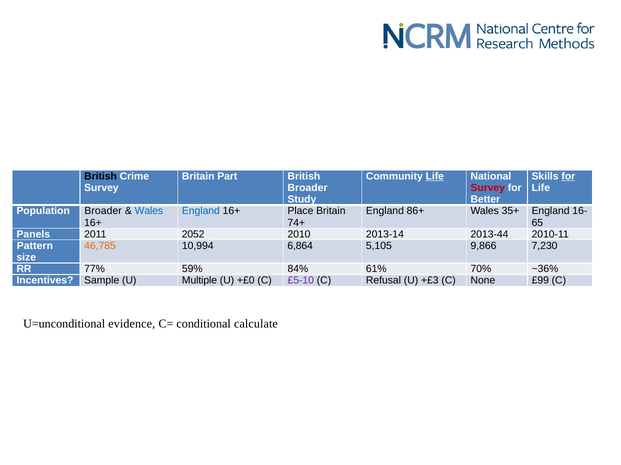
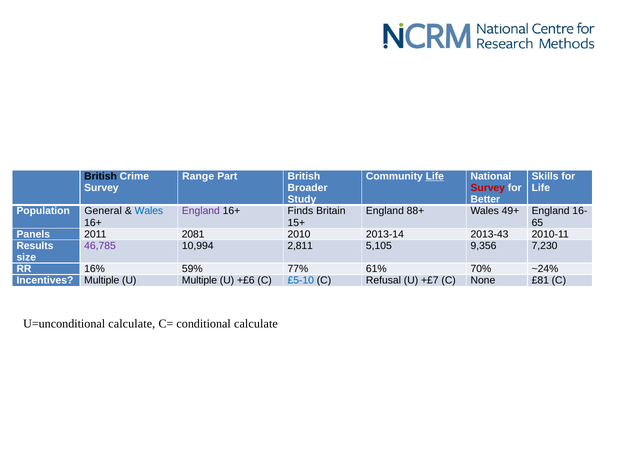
Britain at (198, 177): Britain -> Range
for at (568, 177) underline: present -> none
Population Broader: Broader -> General
England at (201, 211) colour: blue -> purple
Place: Place -> Finds
86+: 86+ -> 88+
35+: 35+ -> 49+
74+: 74+ -> 15+
2052: 2052 -> 2081
2013-44: 2013-44 -> 2013-43
Pattern: Pattern -> Results
46,785 colour: orange -> purple
6,864: 6,864 -> 2,811
9,866: 9,866 -> 9,356
77%: 77% -> 16%
84%: 84% -> 77%
~36%: ~36% -> ~24%
Incentives Sample: Sample -> Multiple
+£0: +£0 -> +£6
£5-10 colour: purple -> blue
+£3: +£3 -> +£7
£99: £99 -> £81
U=unconditional evidence: evidence -> calculate
